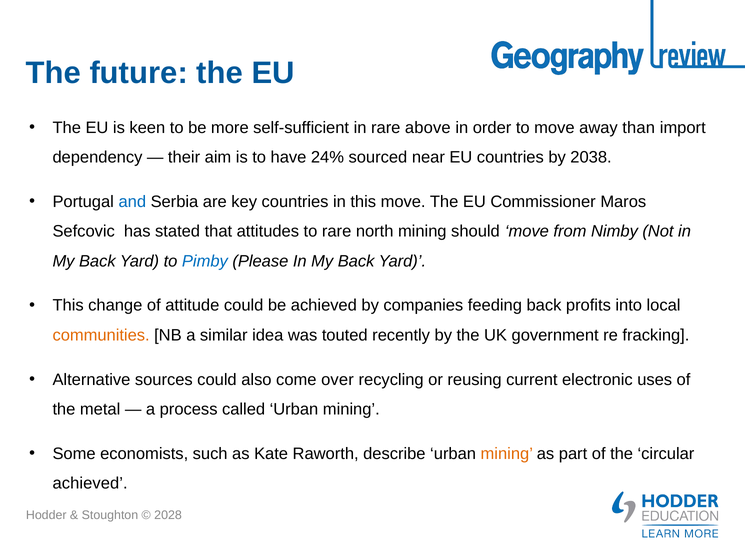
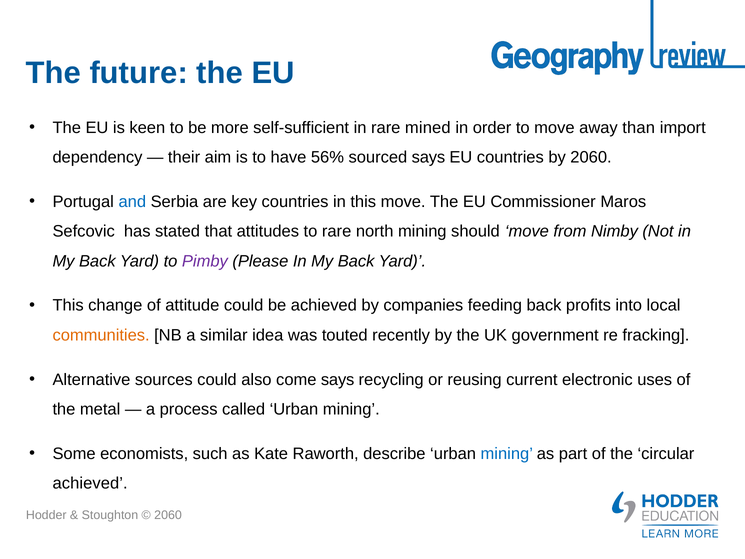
above: above -> mined
24%: 24% -> 56%
sourced near: near -> says
by 2038: 2038 -> 2060
Pimby colour: blue -> purple
come over: over -> says
mining at (507, 453) colour: orange -> blue
2028 at (168, 515): 2028 -> 2060
